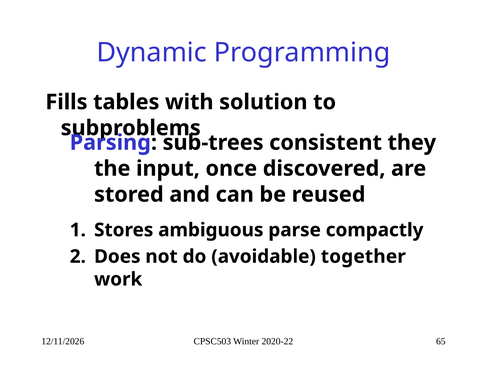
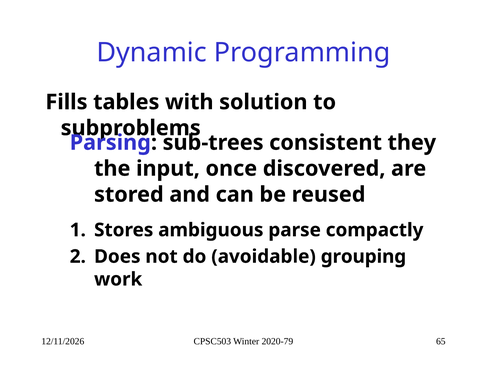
together: together -> grouping
2020-22: 2020-22 -> 2020-79
